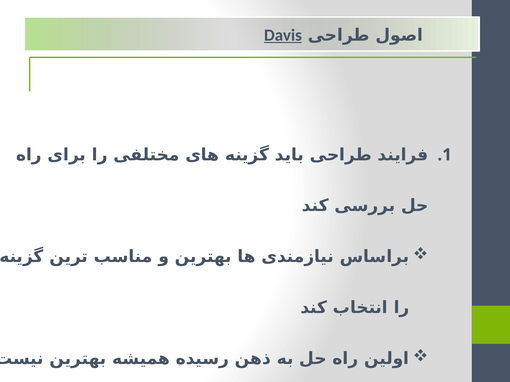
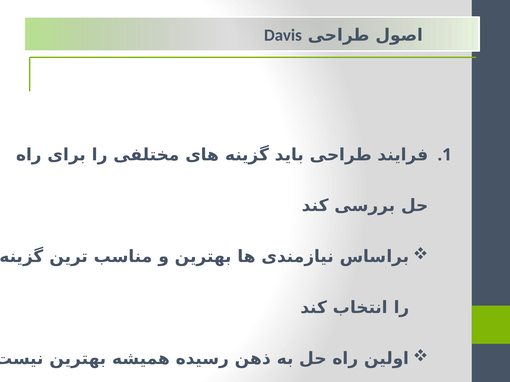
Davis underline: present -> none
